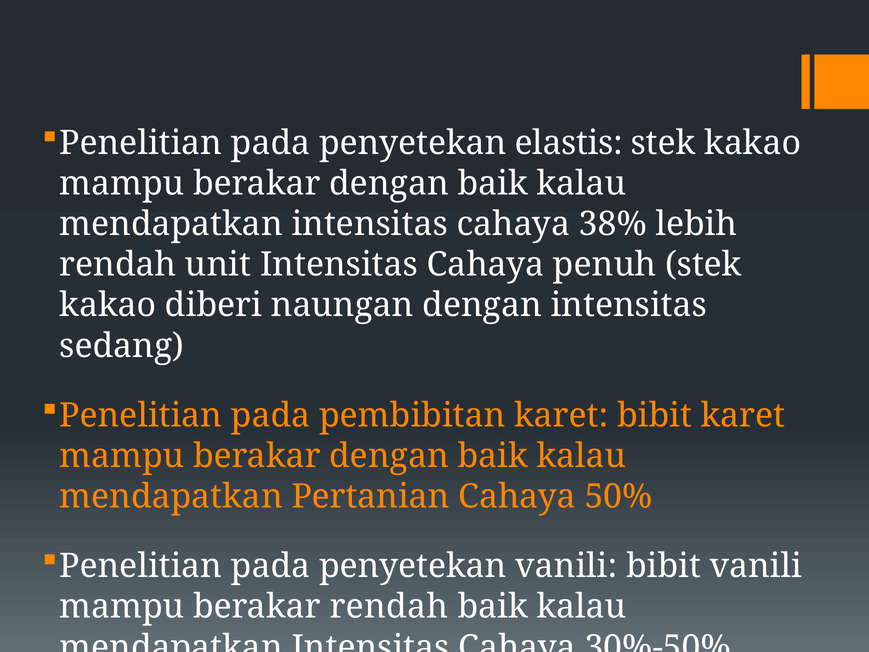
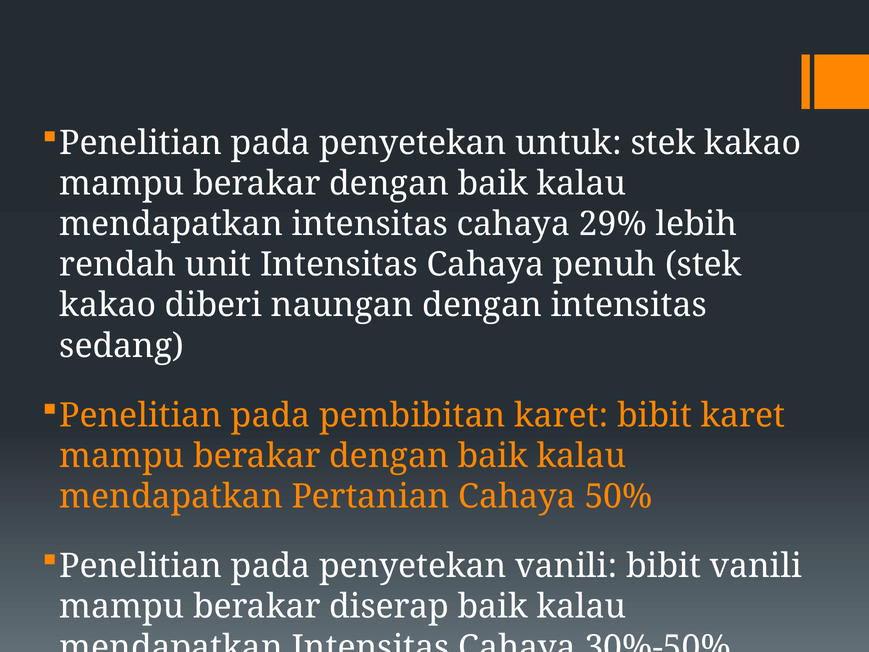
elastis: elastis -> untuk
38%: 38% -> 29%
berakar rendah: rendah -> diserap
